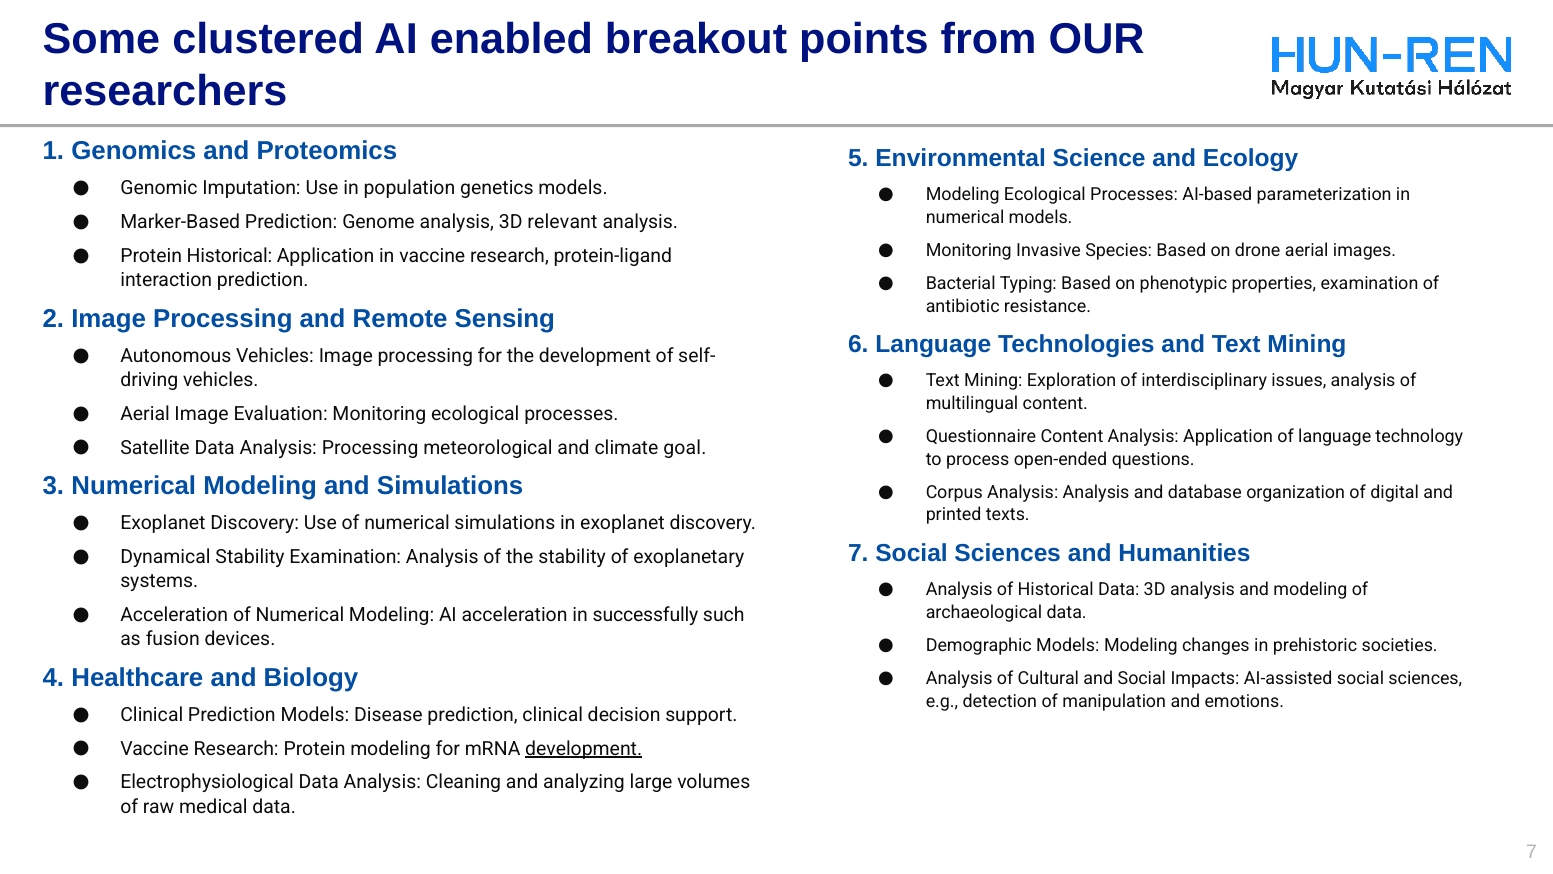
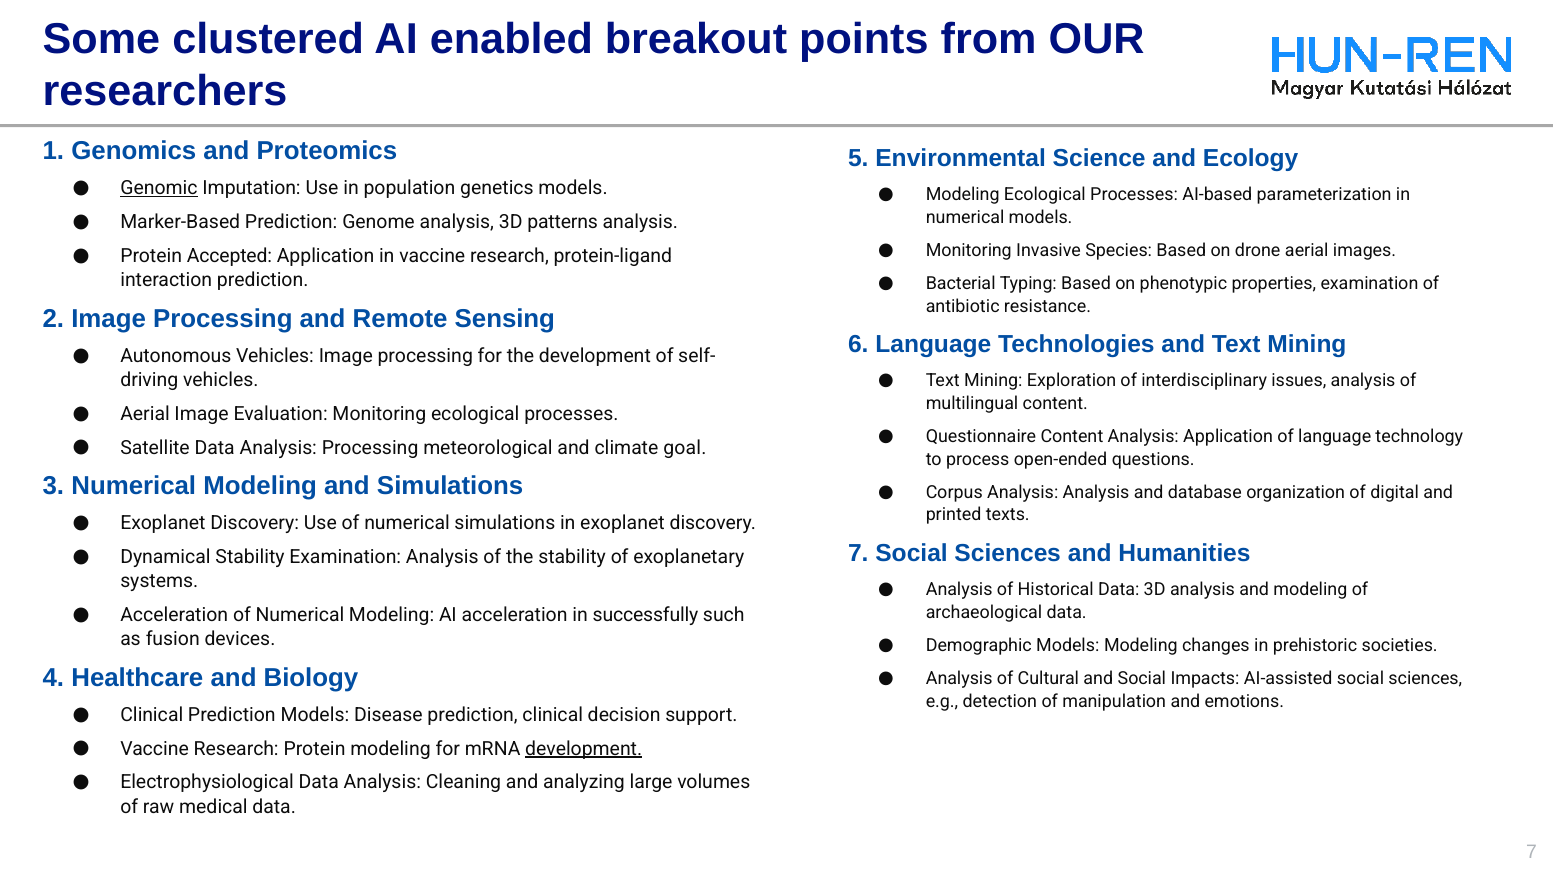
Genomic underline: none -> present
relevant: relevant -> patterns
Protein Historical: Historical -> Accepted
